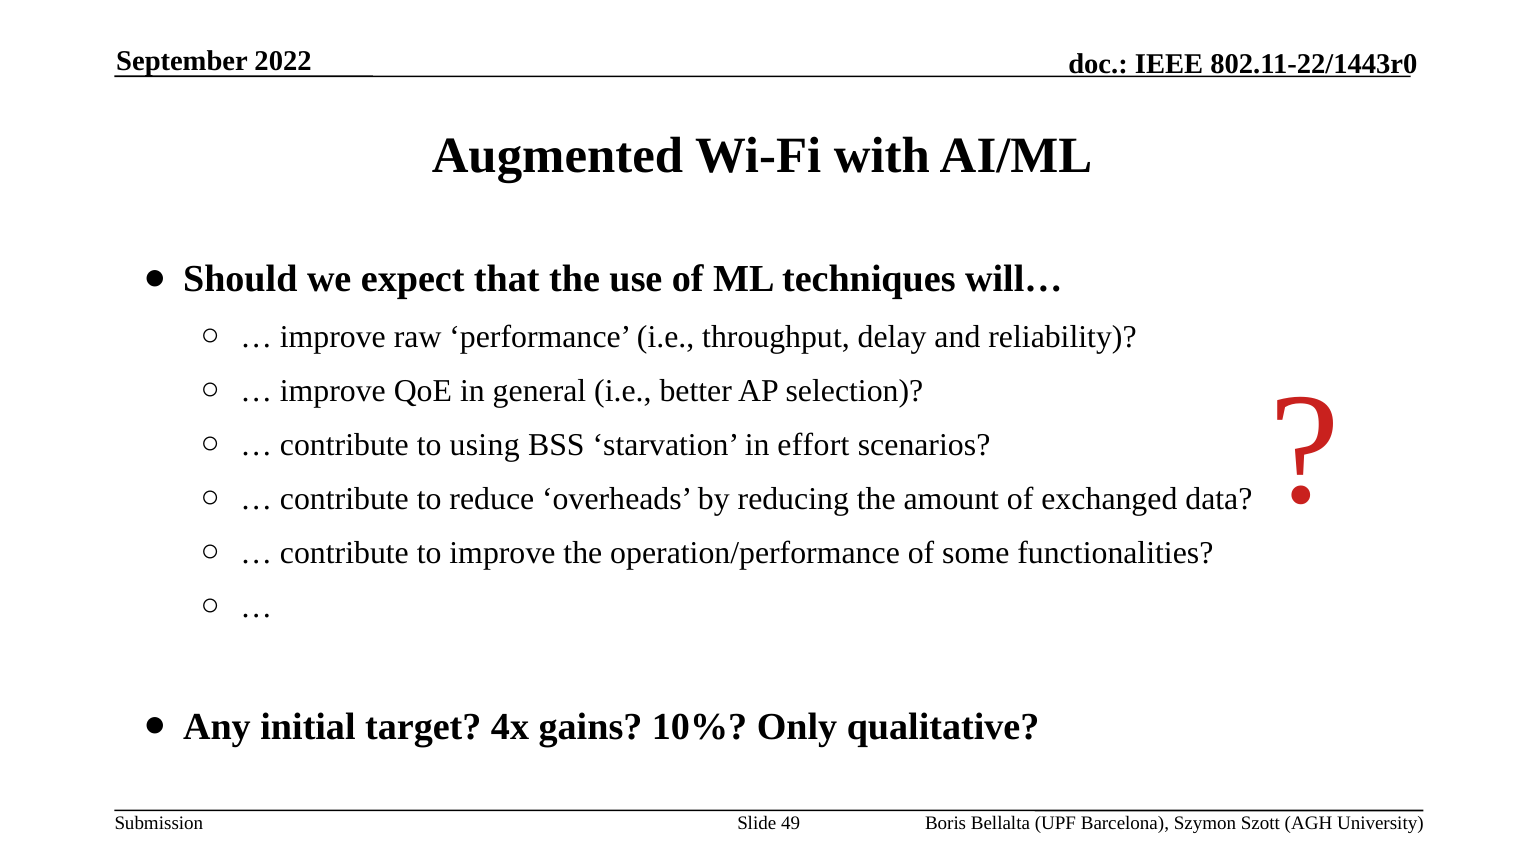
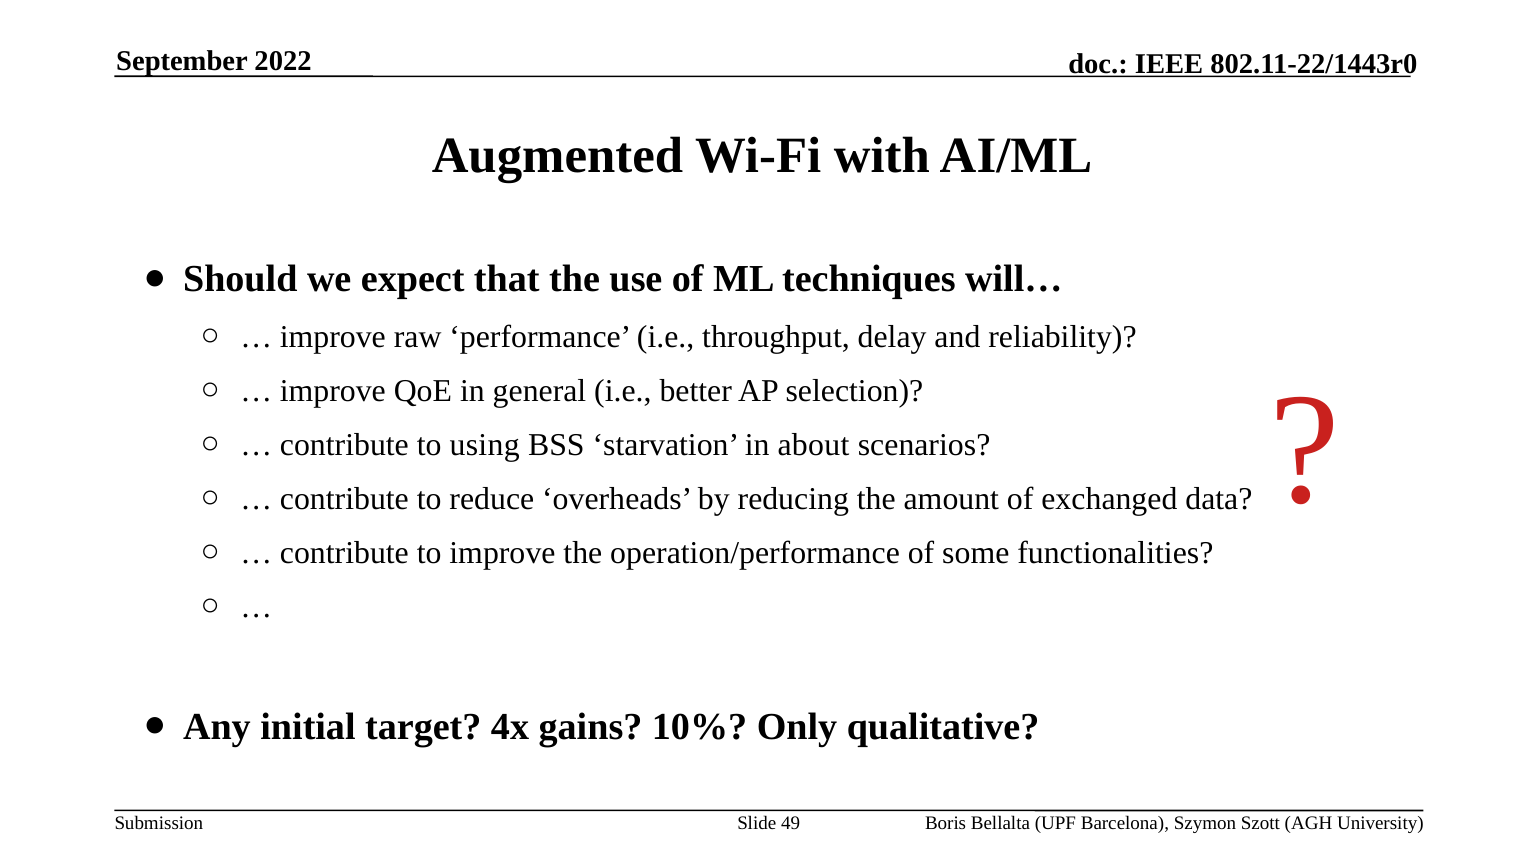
effort: effort -> about
